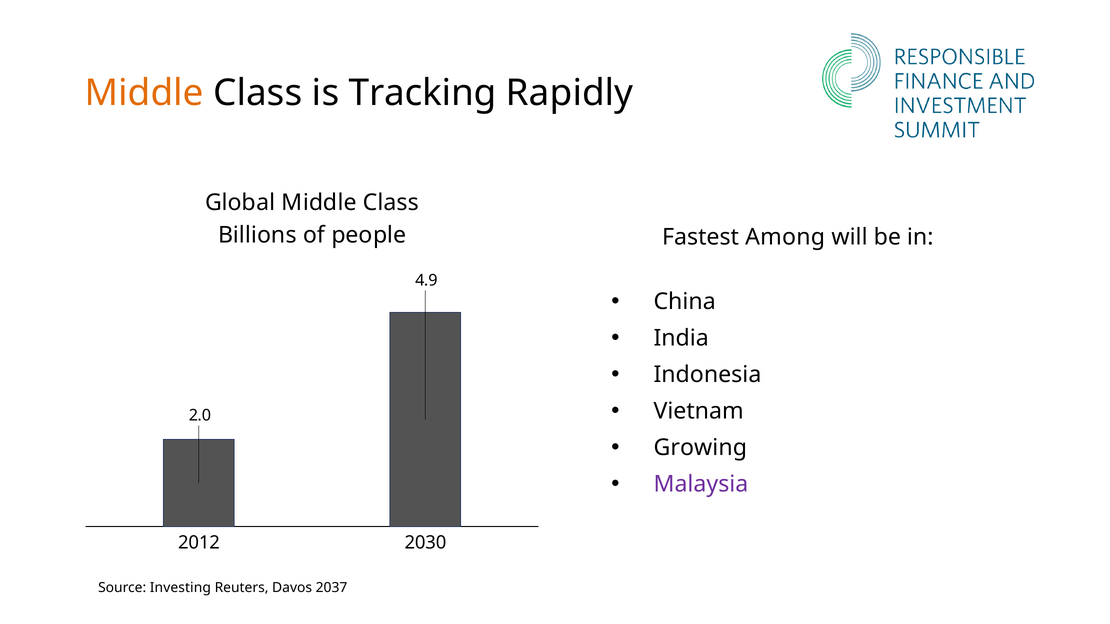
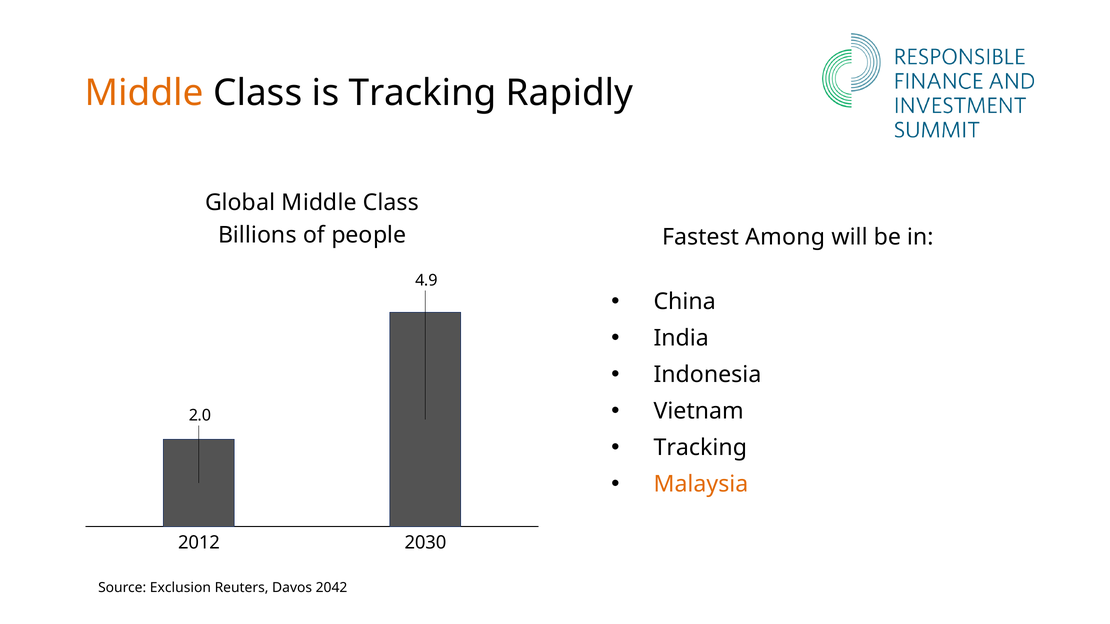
Growing at (700, 448): Growing -> Tracking
Malaysia colour: purple -> orange
Investing: Investing -> Exclusion
2037: 2037 -> 2042
